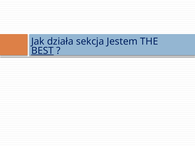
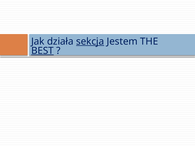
sekcja underline: none -> present
